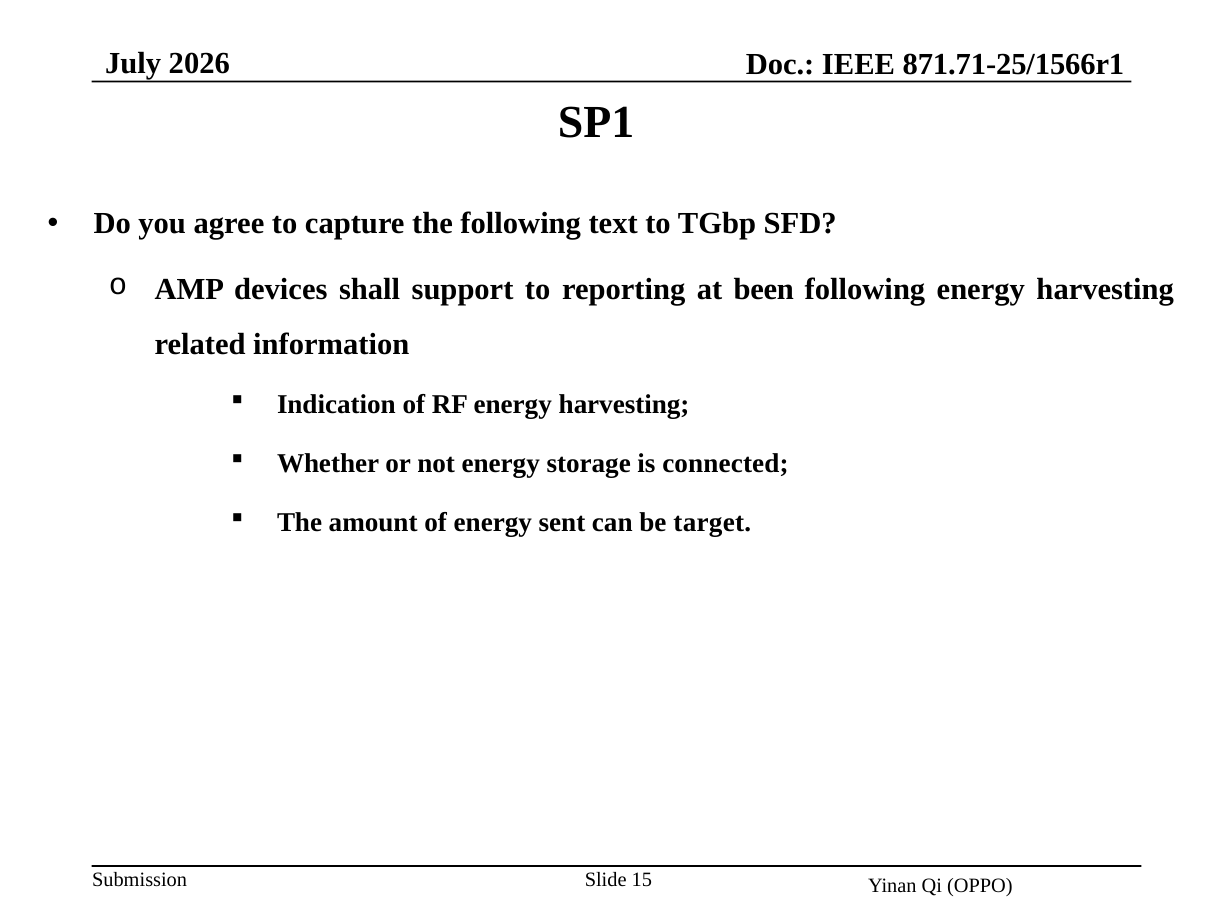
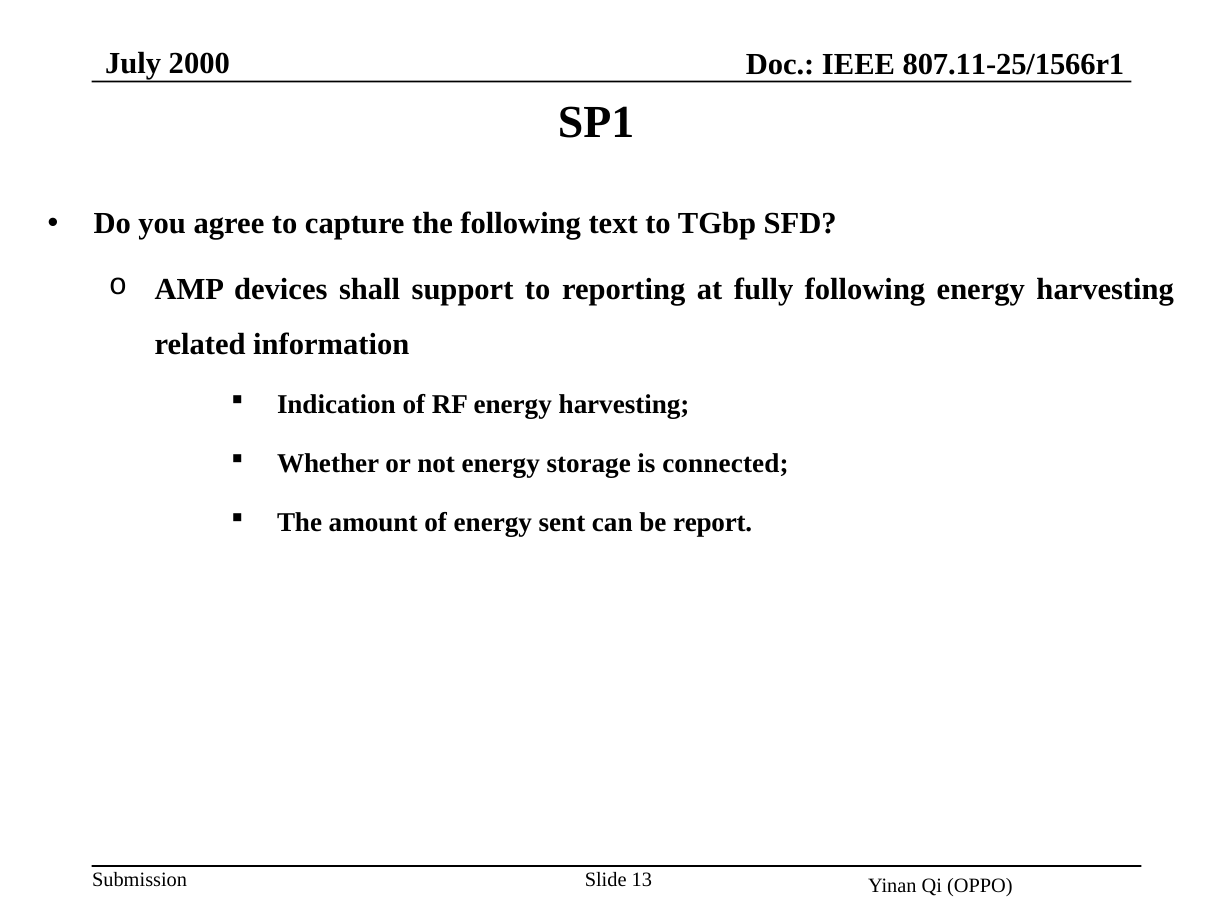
2026: 2026 -> 2000
871.71-25/1566r1: 871.71-25/1566r1 -> 807.11-25/1566r1
been: been -> fully
target: target -> report
15: 15 -> 13
